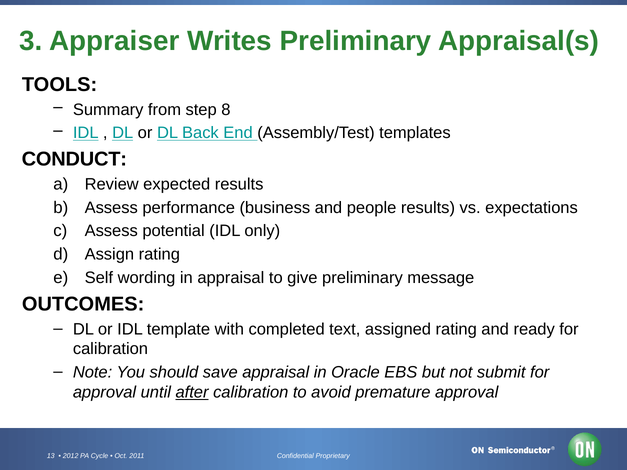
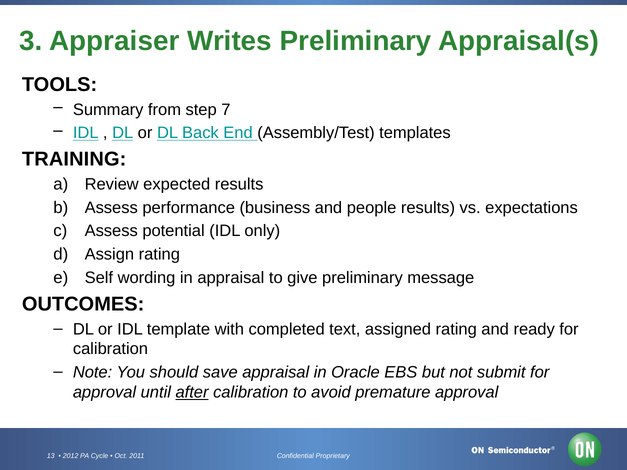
8: 8 -> 7
CONDUCT: CONDUCT -> TRAINING
